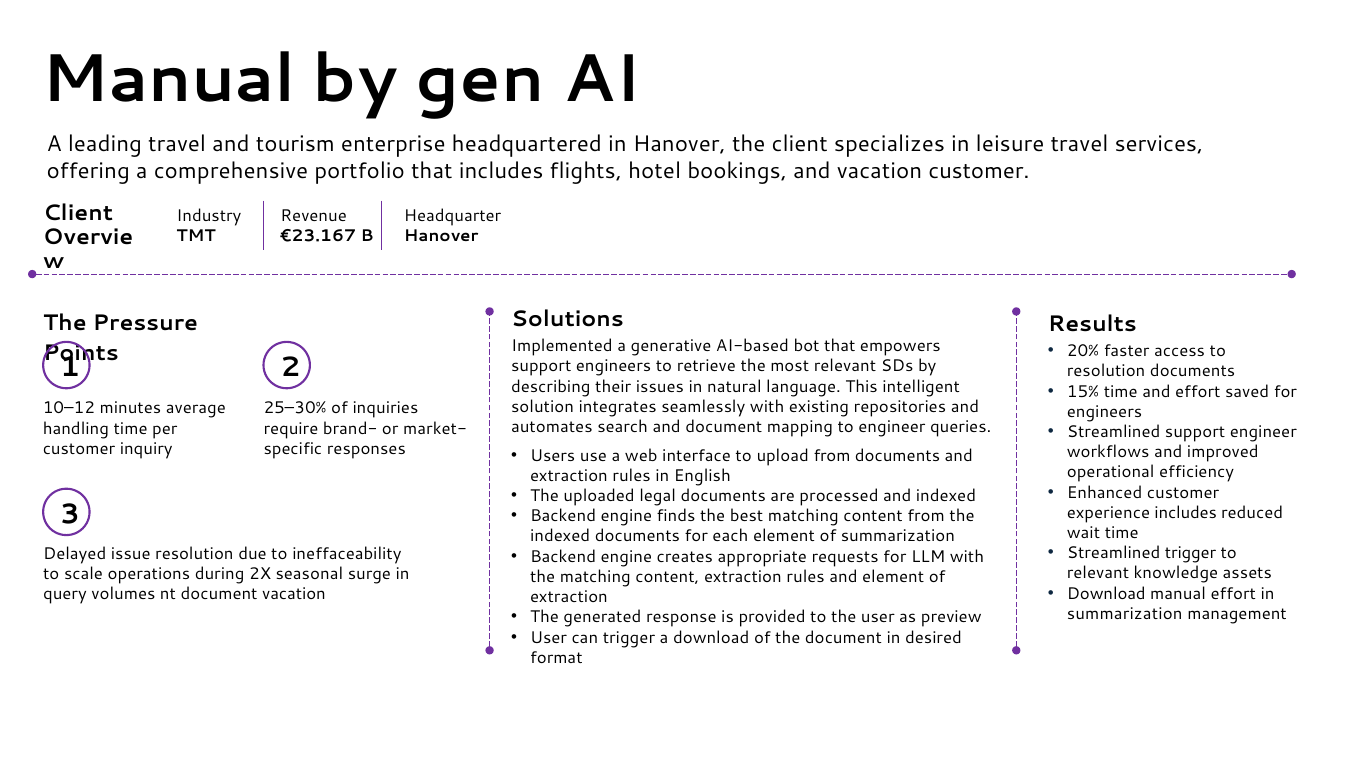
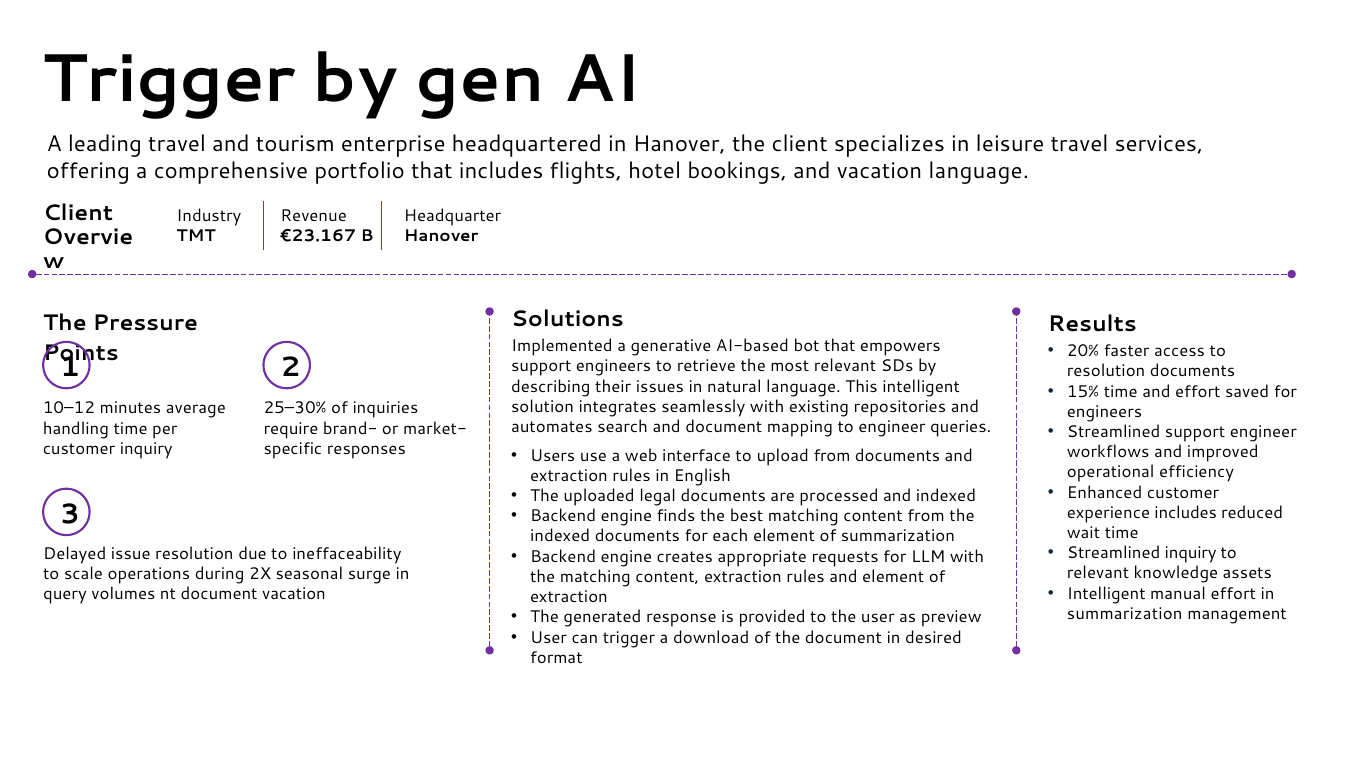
Manual at (169, 79): Manual -> Trigger
vacation customer: customer -> language
Streamlined trigger: trigger -> inquiry
Download at (1106, 594): Download -> Intelligent
